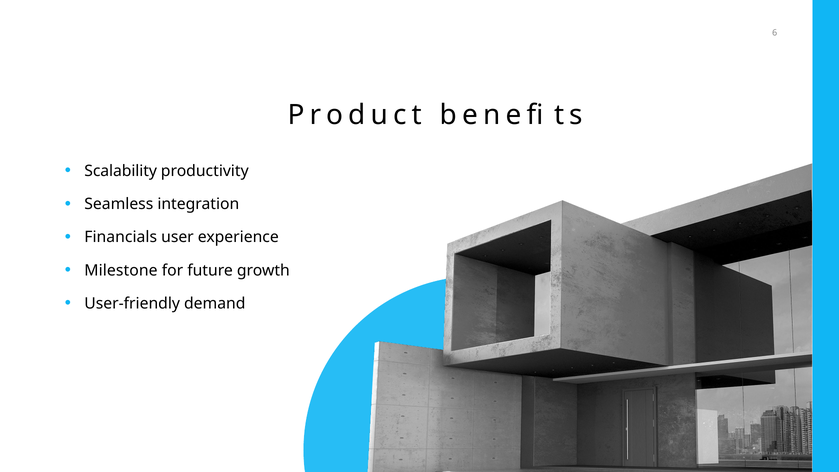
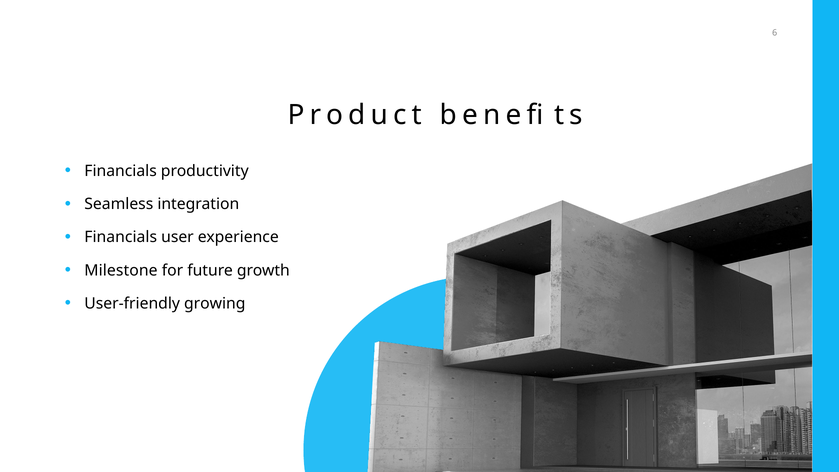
Scalability at (121, 171): Scalability -> Financials
demand: demand -> growing
